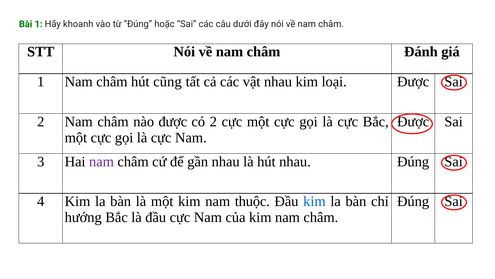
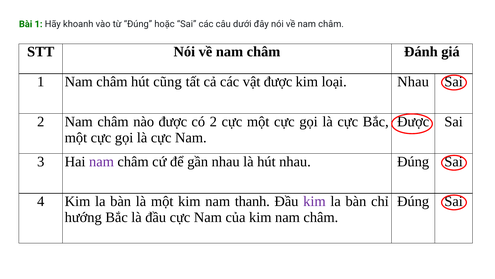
vật nhau: nhau -> được
loại Được: Được -> Nhau
thuộc: thuộc -> thanh
kim at (314, 201) colour: blue -> purple
